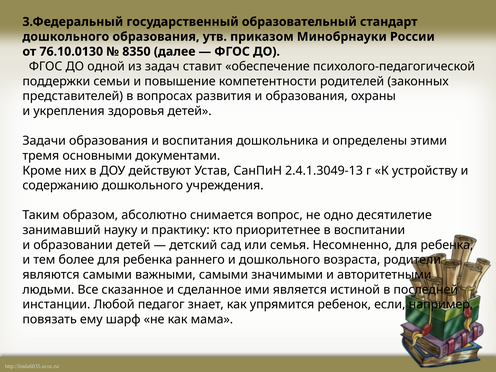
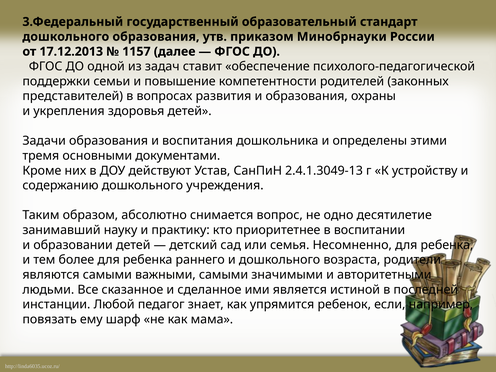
76.10.0130: 76.10.0130 -> 17.12.2013
8350: 8350 -> 1157
